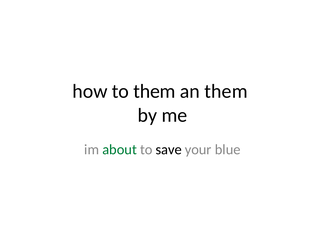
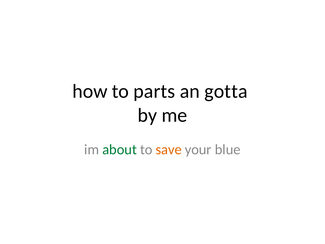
to them: them -> parts
an them: them -> gotta
save colour: black -> orange
